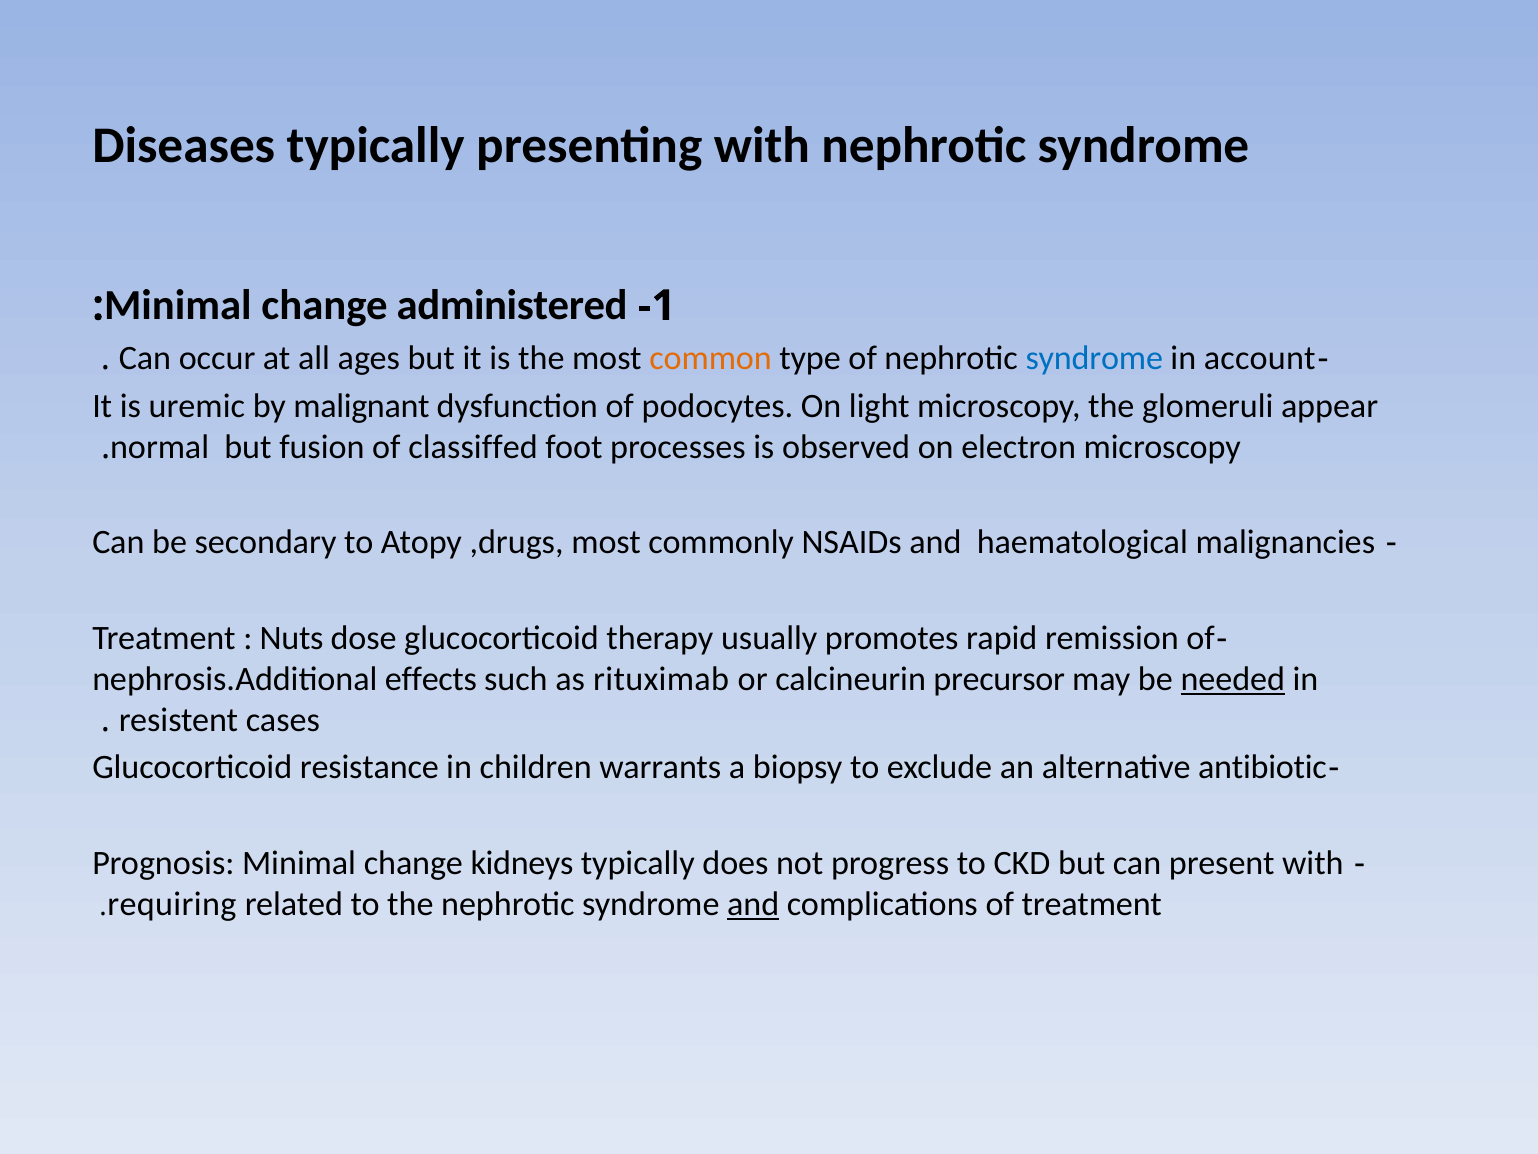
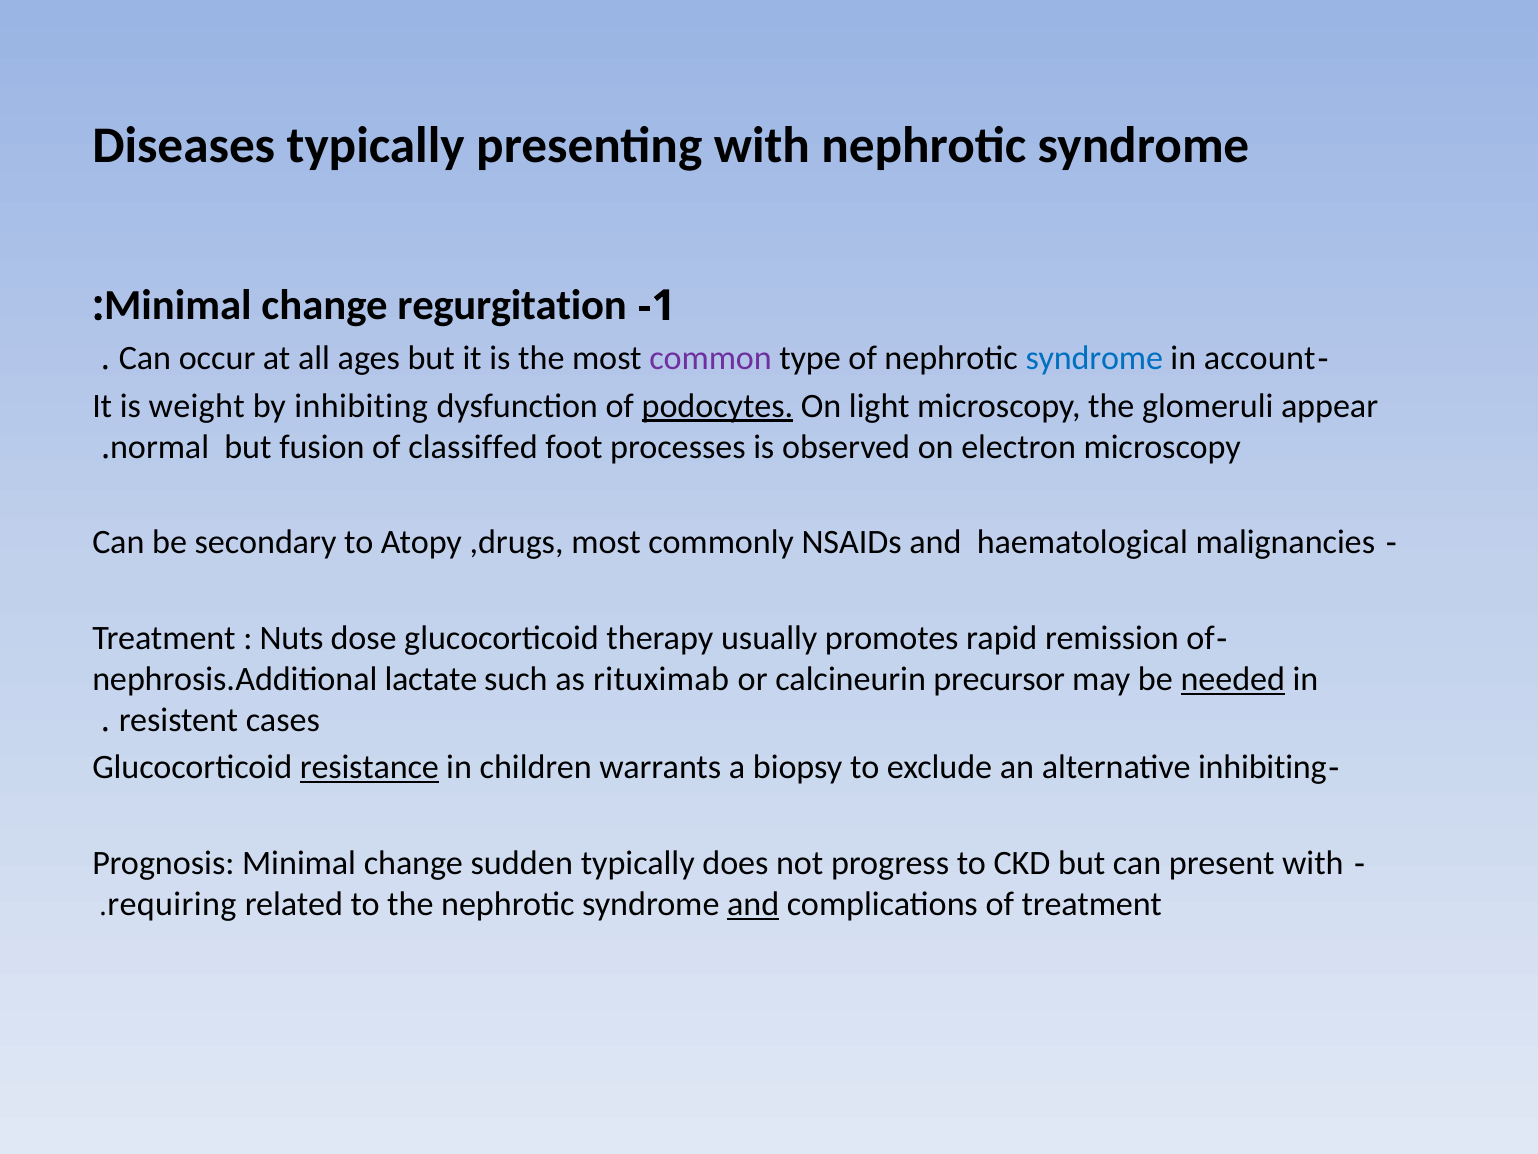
administered: administered -> regurgitation
common colour: orange -> purple
uremic: uremic -> weight
by malignant: malignant -> inhibiting
podocytes underline: none -> present
effects: effects -> lactate
resistance underline: none -> present
alternative antibiotic: antibiotic -> inhibiting
kidneys: kidneys -> sudden
